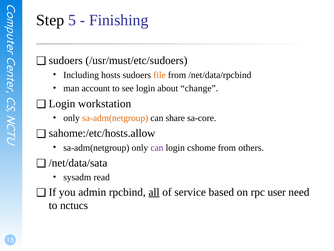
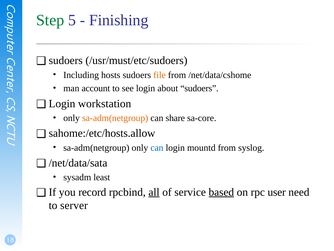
Step colour: black -> green
/net/data/rpcbind: /net/data/rpcbind -> /net/data/cshome
about change: change -> sudoers
can at (157, 147) colour: purple -> blue
cshome: cshome -> mountd
others: others -> syslog
read: read -> least
admin: admin -> record
based underline: none -> present
nctucs: nctucs -> server
